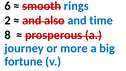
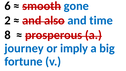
rings: rings -> gone
more: more -> imply
